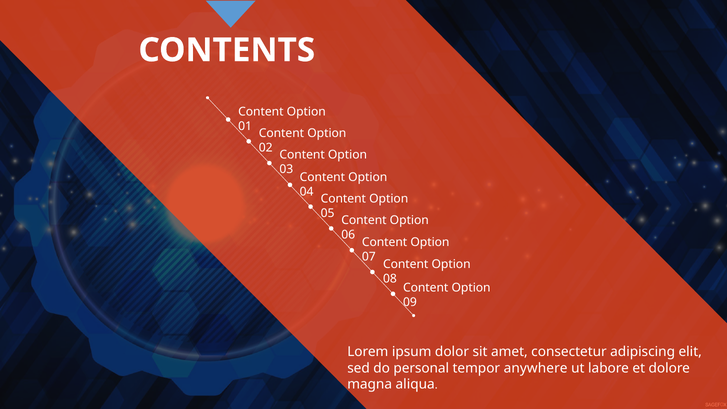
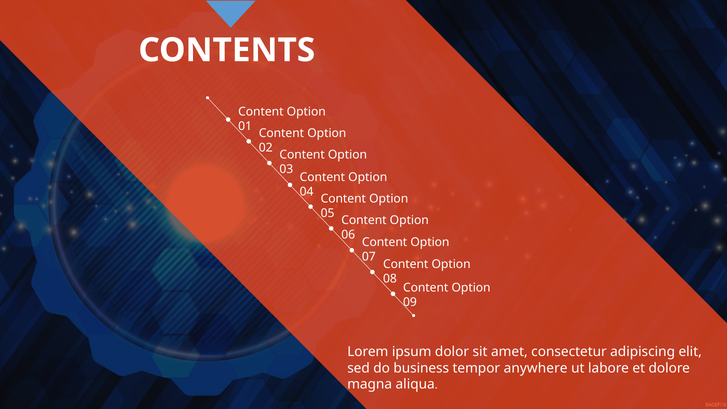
personal: personal -> business
